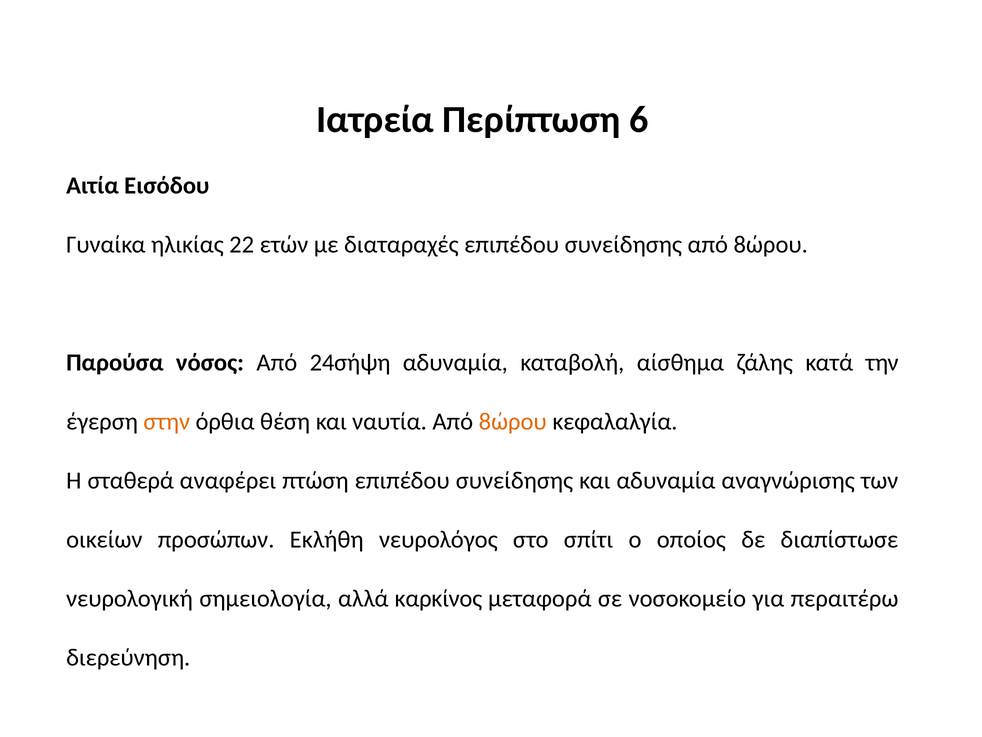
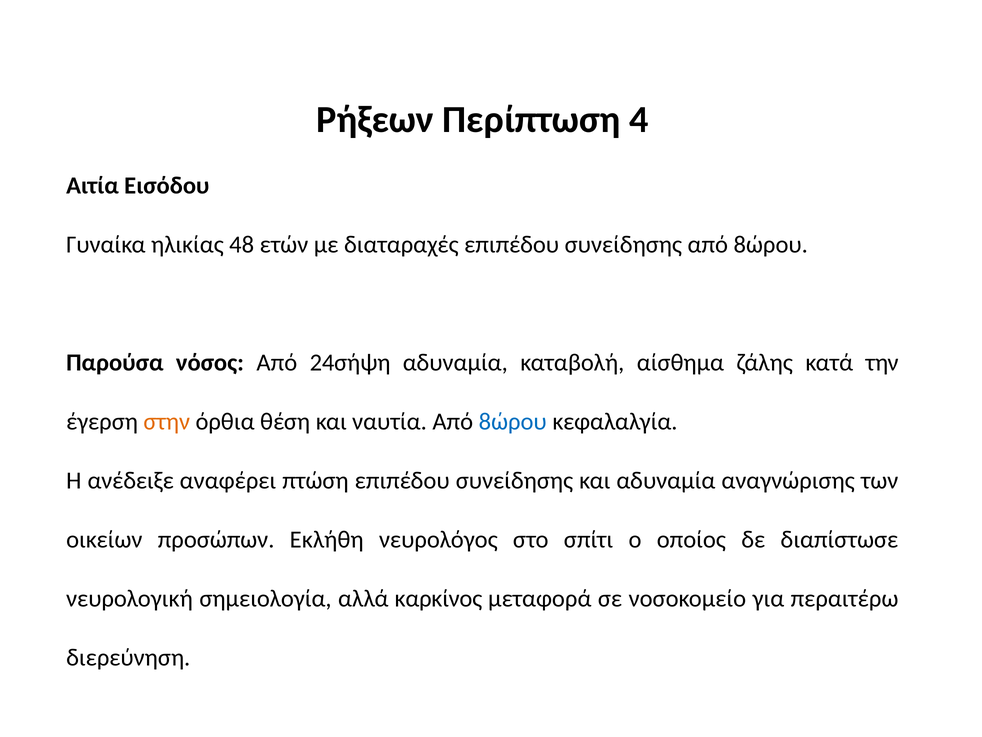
Ιατρεία: Ιατρεία -> Ρήξεων
6: 6 -> 4
22: 22 -> 48
8ώρου at (513, 421) colour: orange -> blue
σταθερά: σταθερά -> ανέδειξε
